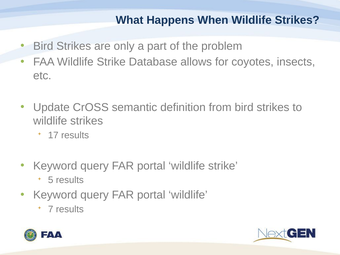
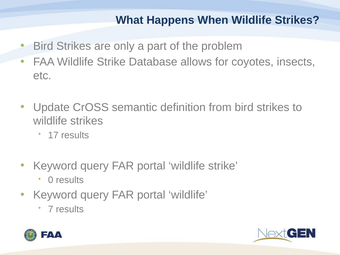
5: 5 -> 0
